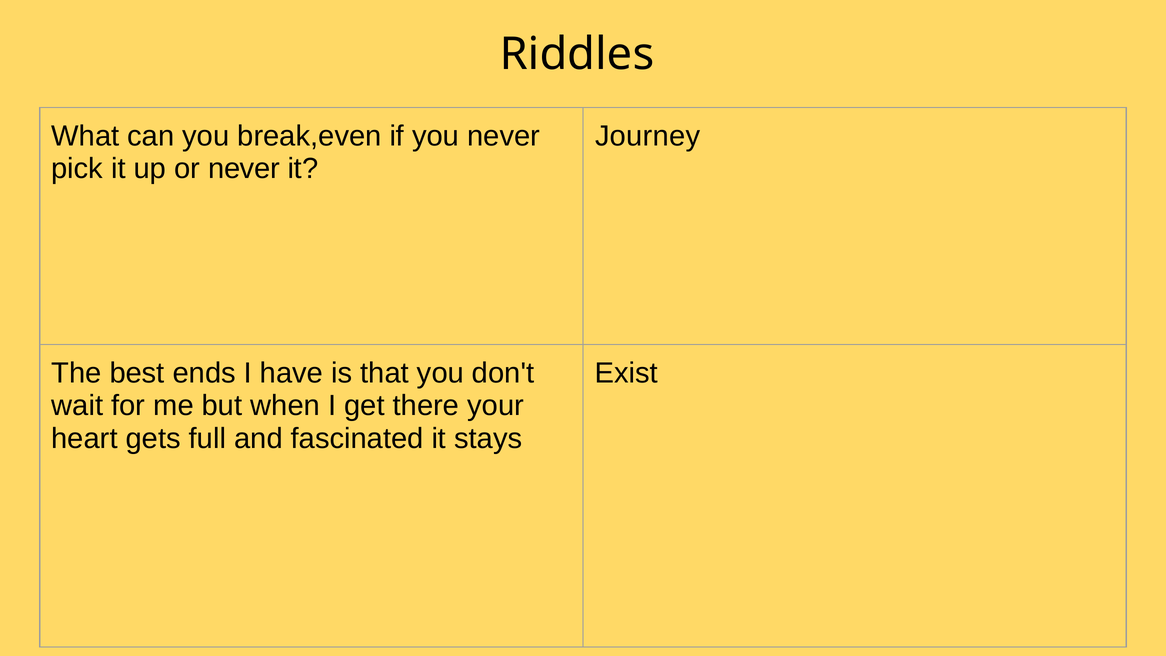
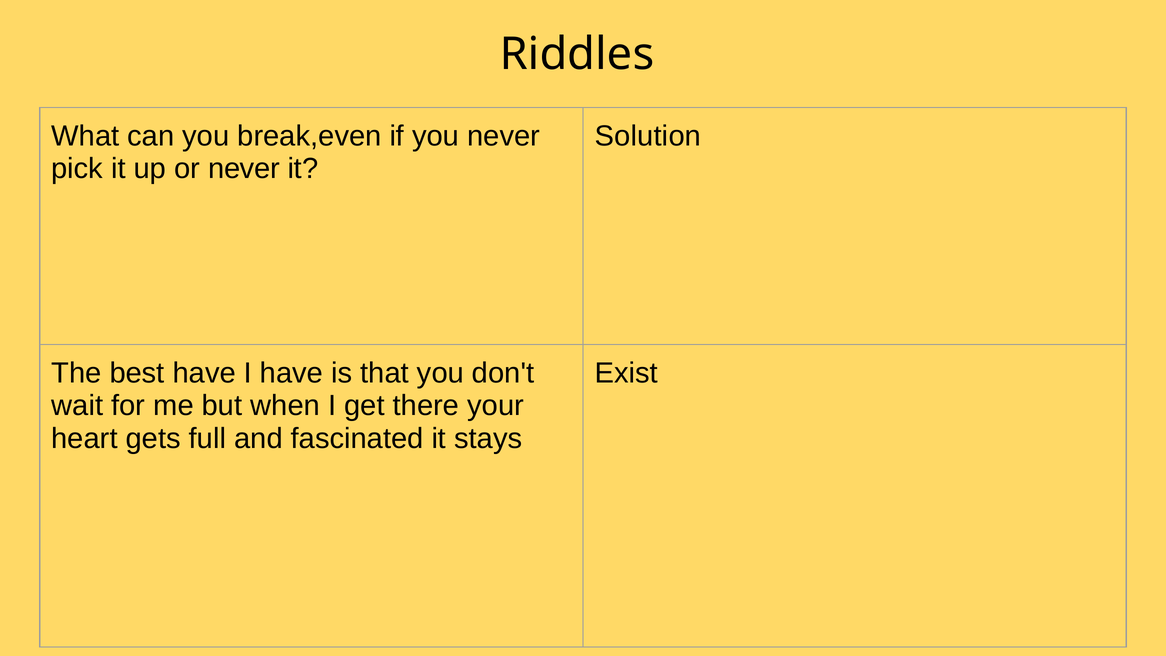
Journey: Journey -> Solution
best ends: ends -> have
